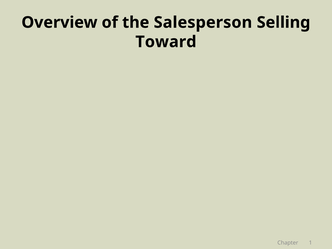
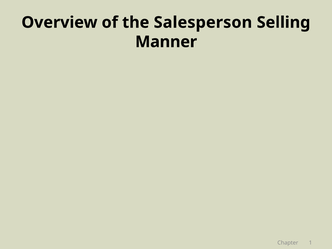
Toward: Toward -> Manner
